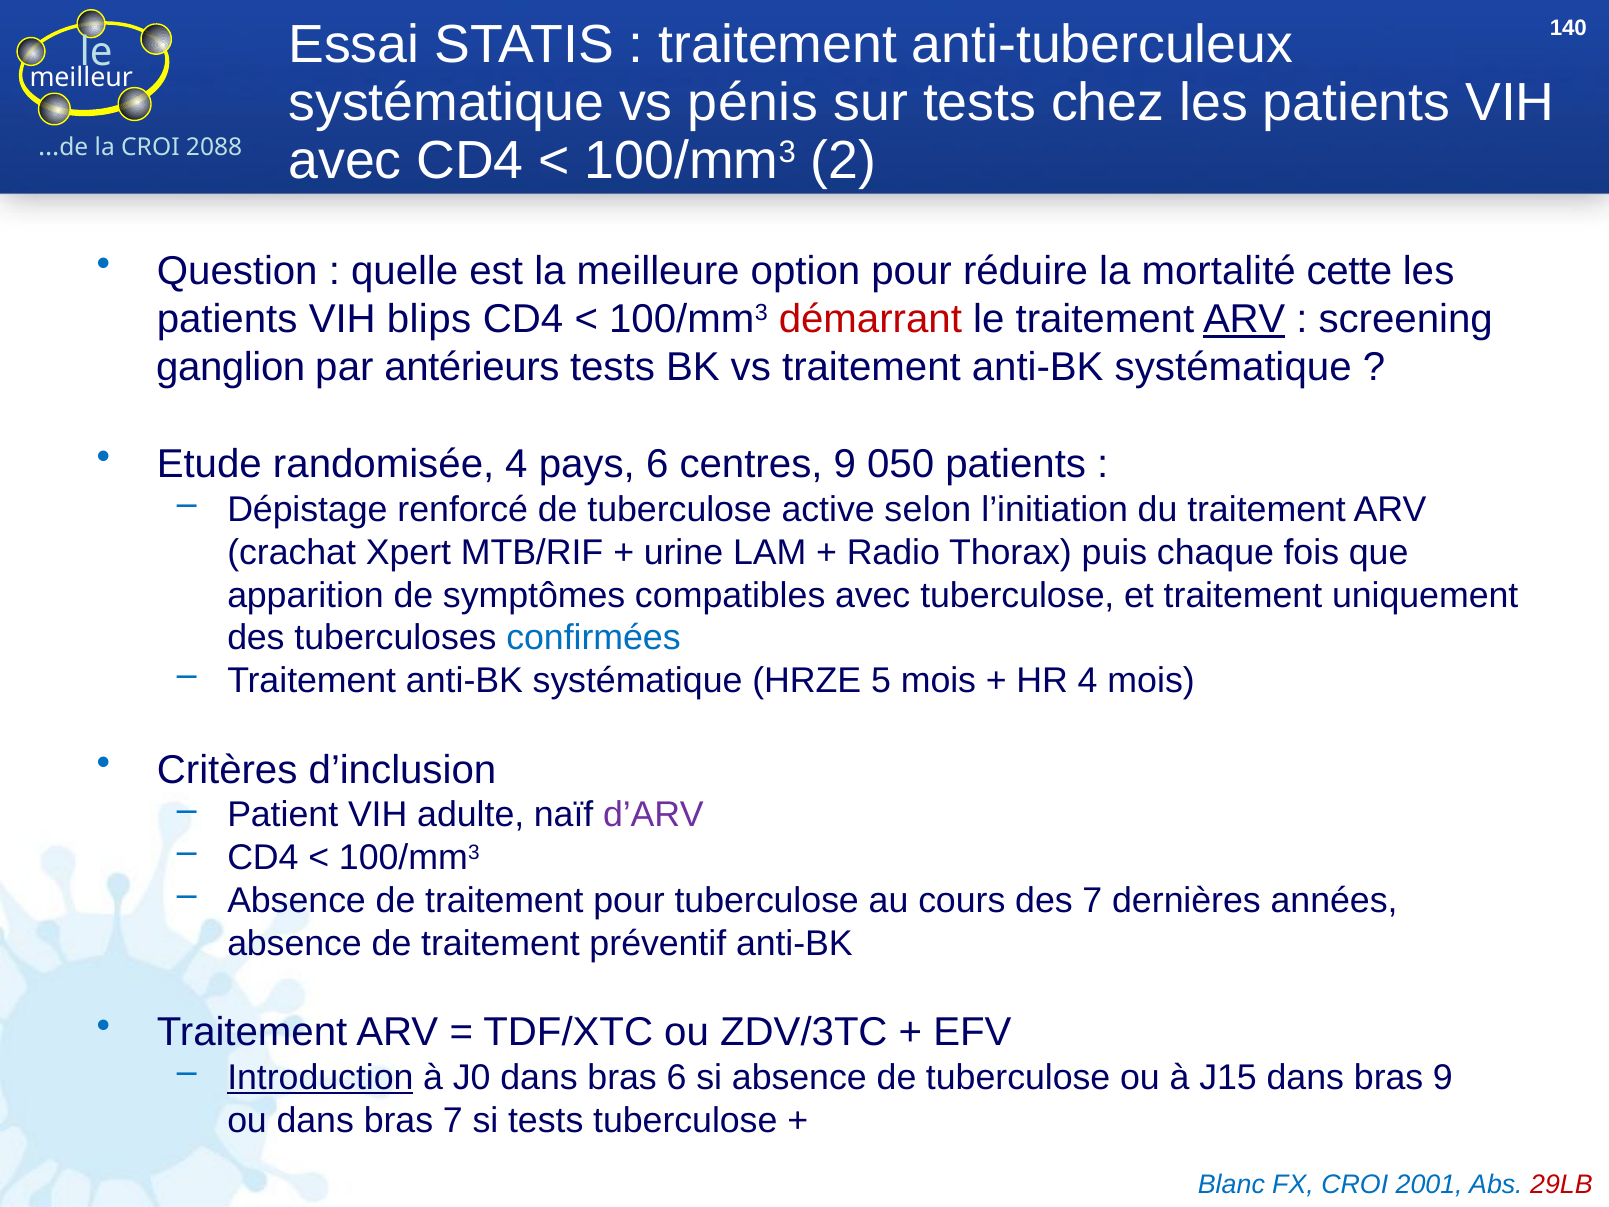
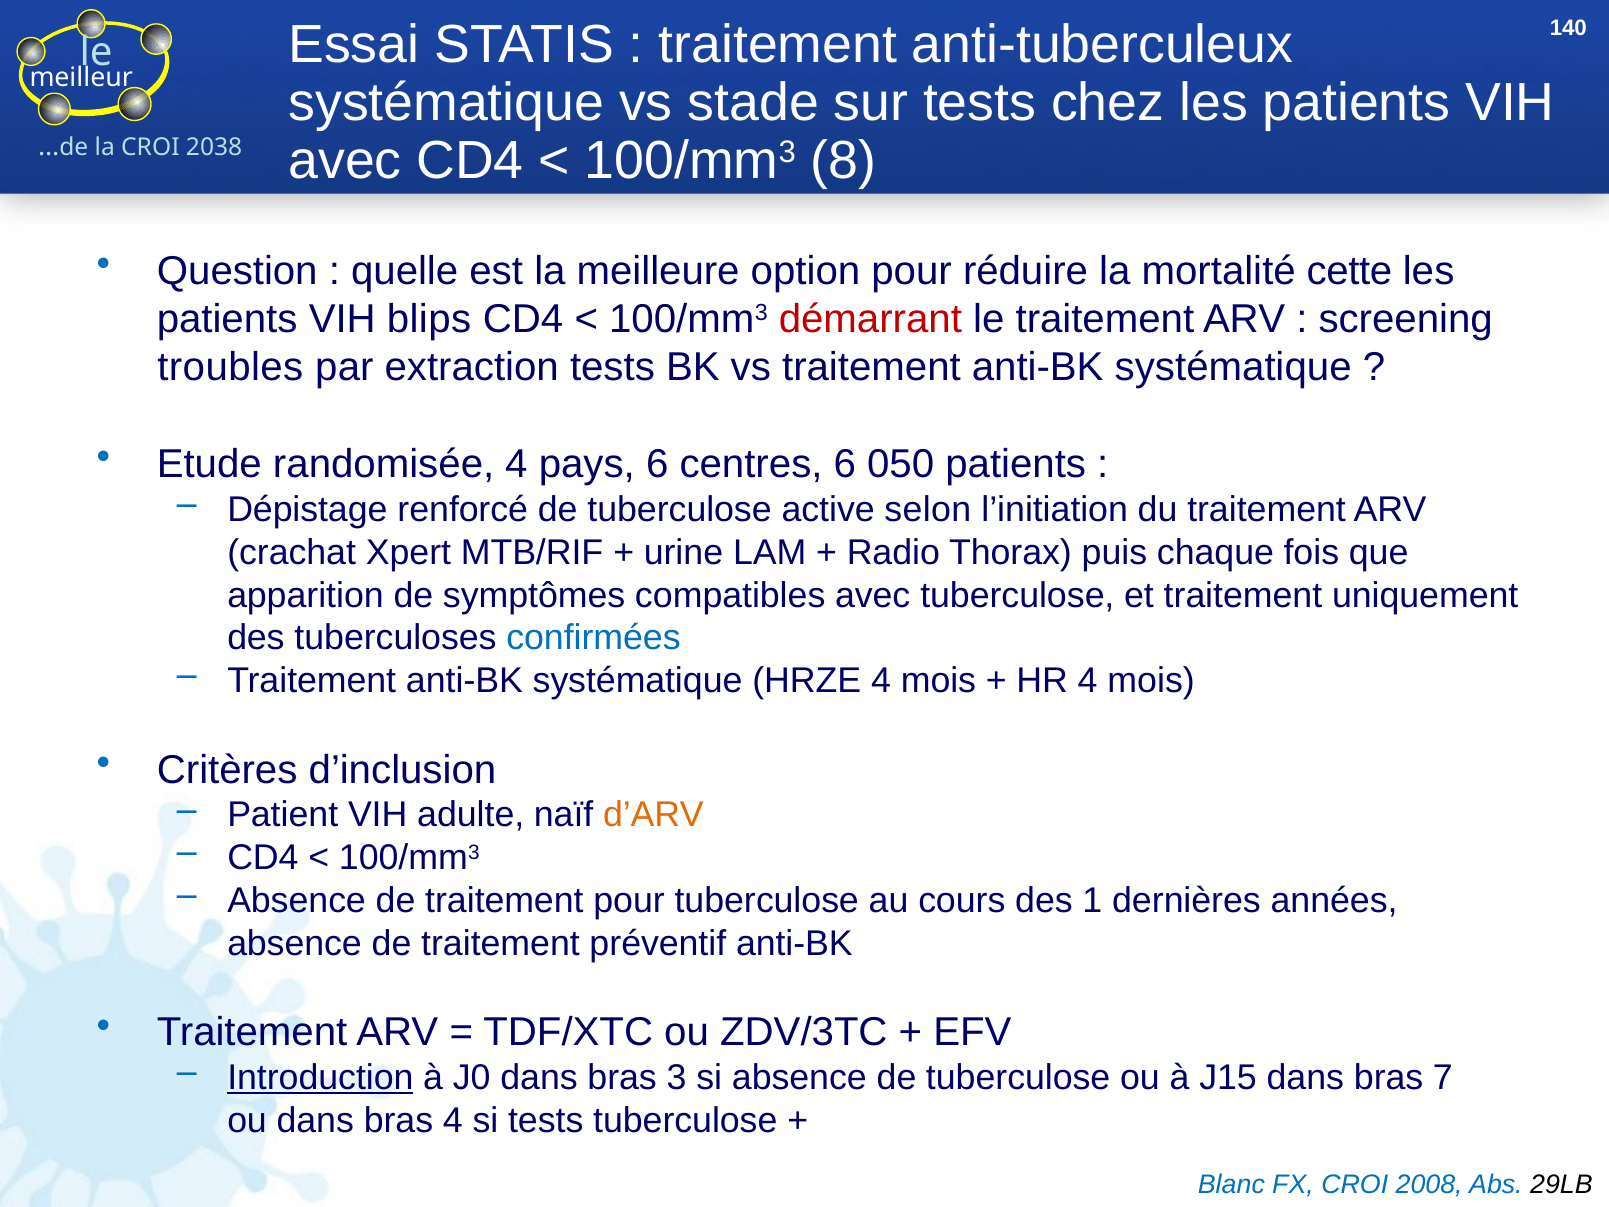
pénis: pénis -> stade
2: 2 -> 8
2088: 2088 -> 2038
ARV at (1244, 319) underline: present -> none
ganglion: ganglion -> troubles
antérieurs: antérieurs -> extraction
centres 9: 9 -> 6
HRZE 5: 5 -> 4
d’ARV colour: purple -> orange
des 7: 7 -> 1
bras 6: 6 -> 3
bras 9: 9 -> 7
bras 7: 7 -> 4
2001: 2001 -> 2008
29LB colour: red -> black
